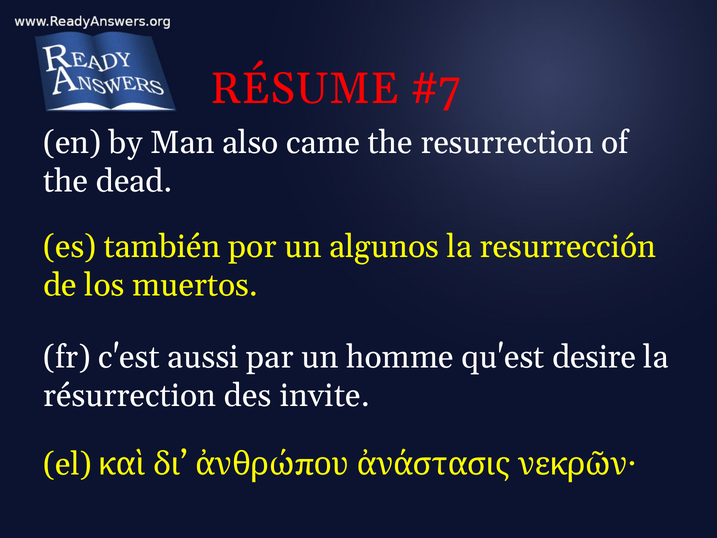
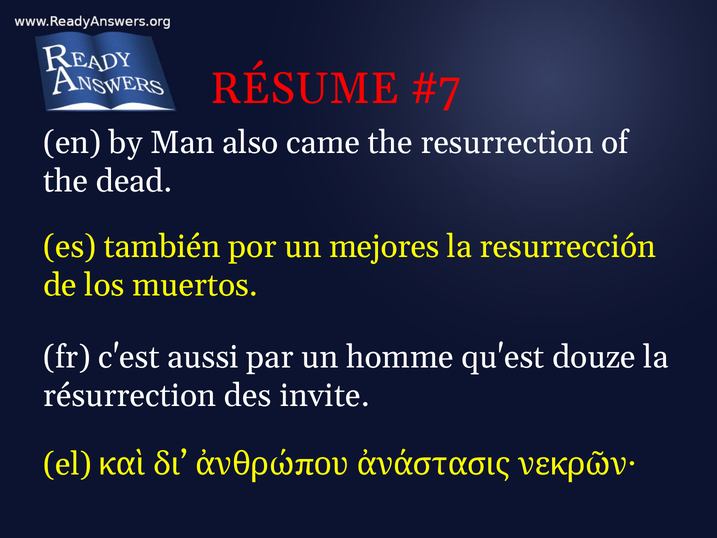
algunos: algunos -> mejores
desire: desire -> douze
